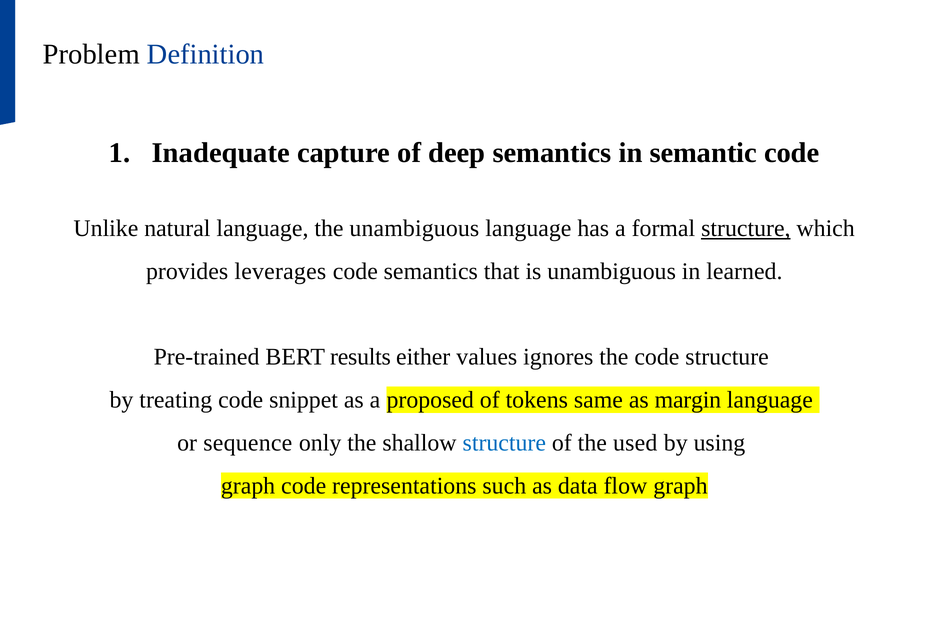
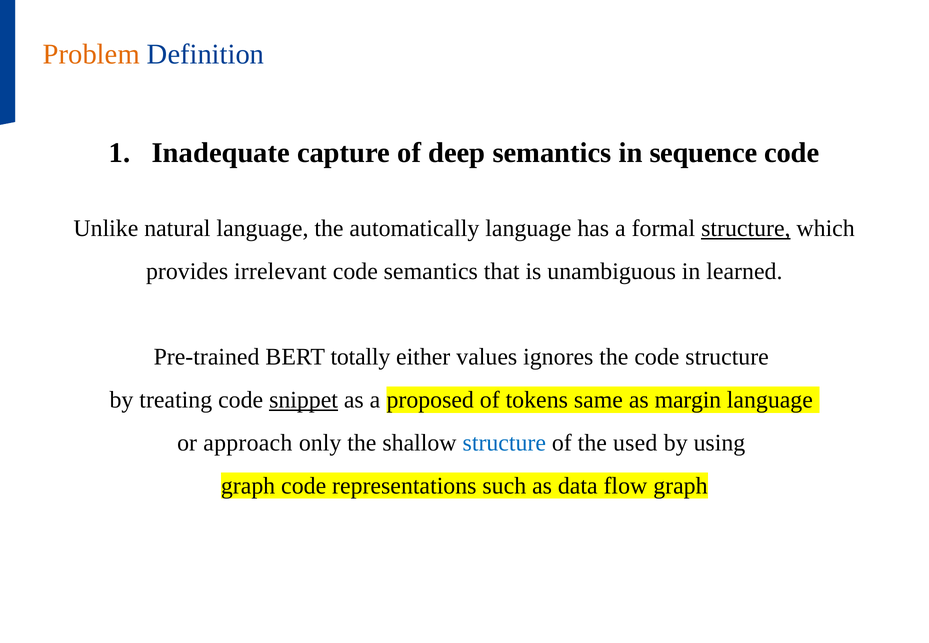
Problem colour: black -> orange
semantic: semantic -> sequence
the unambiguous: unambiguous -> automatically
leverages: leverages -> irrelevant
results: results -> totally
snippet underline: none -> present
sequence: sequence -> approach
